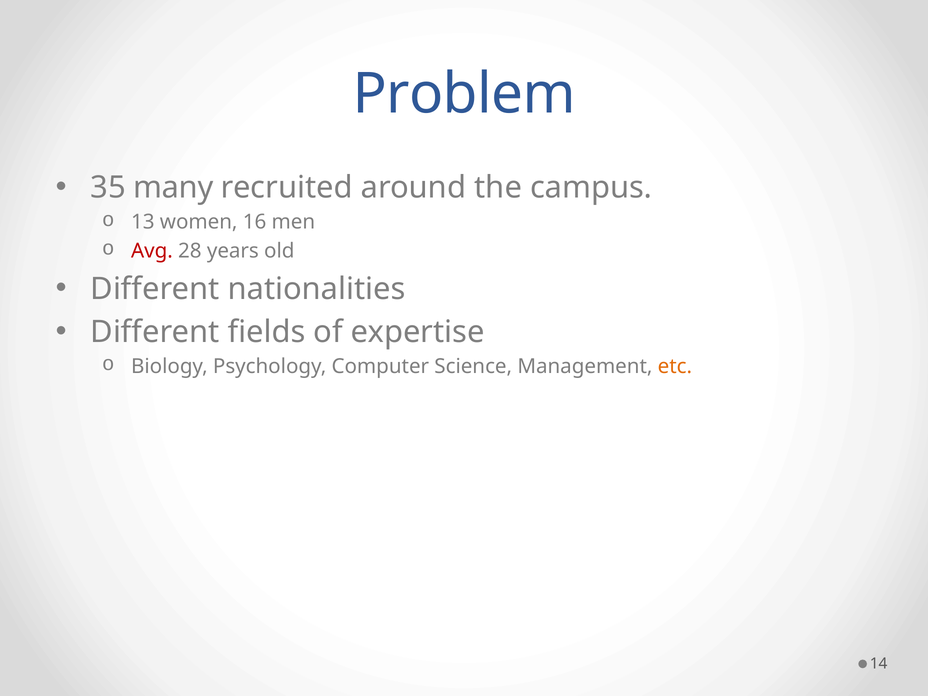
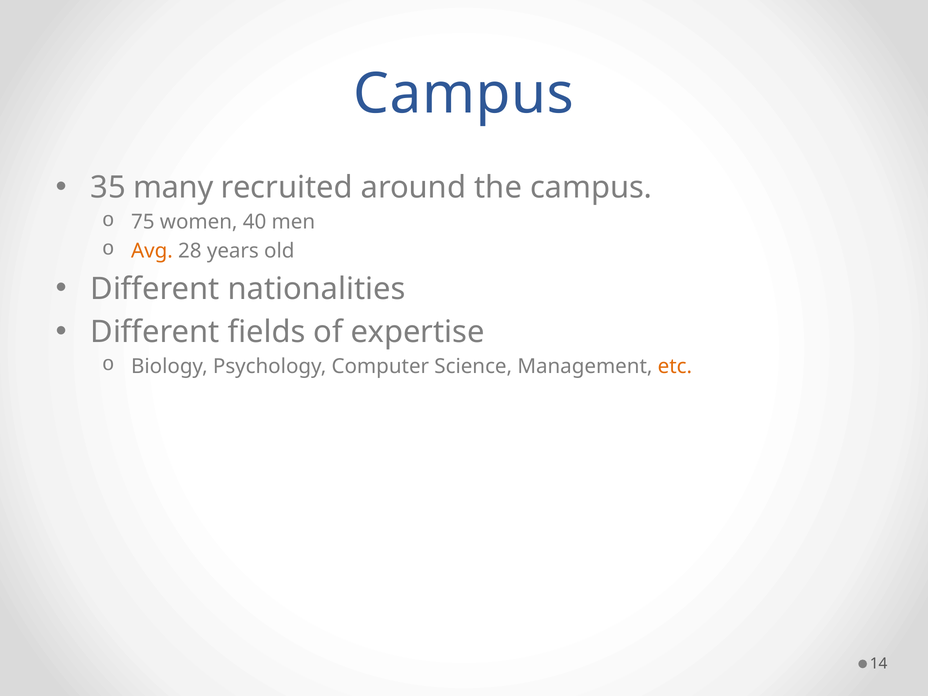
Problem at (464, 94): Problem -> Campus
13: 13 -> 75
16: 16 -> 40
Avg colour: red -> orange
